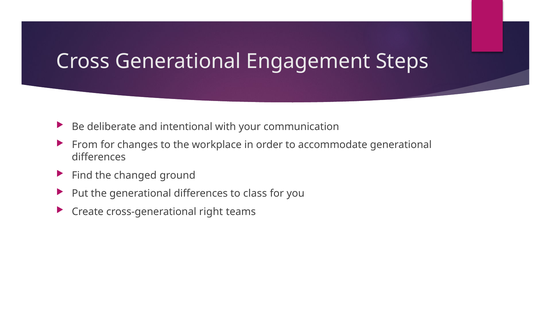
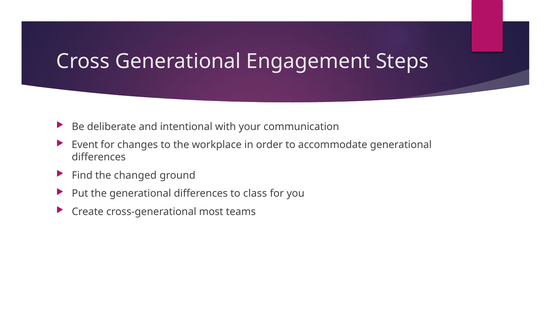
From: From -> Event
right: right -> most
